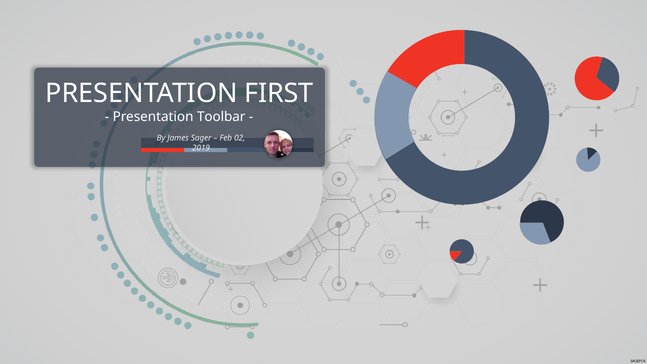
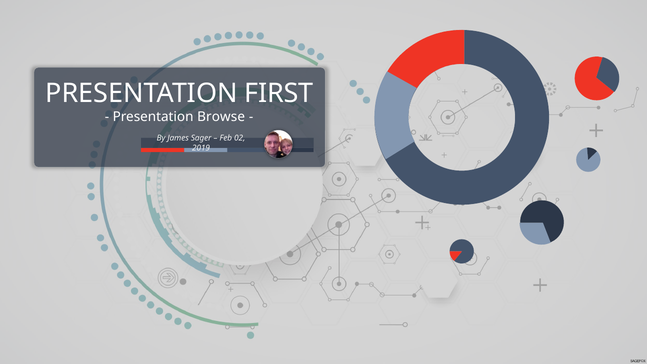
Toolbar: Toolbar -> Browse
